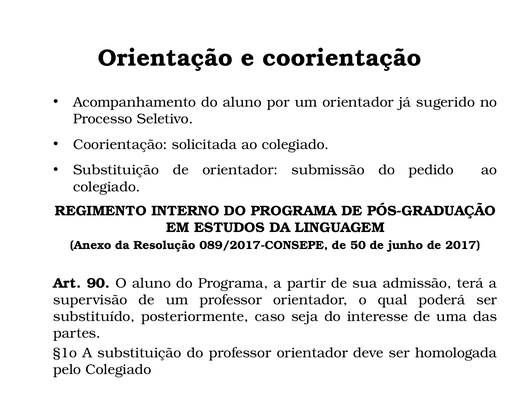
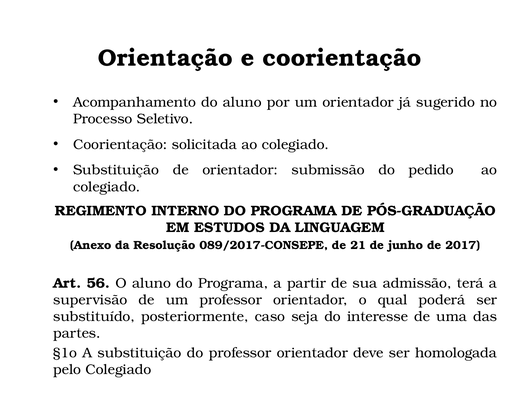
50: 50 -> 21
90: 90 -> 56
